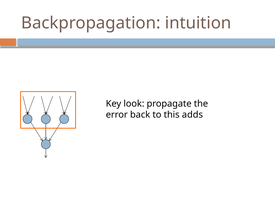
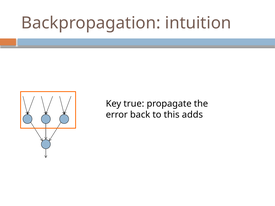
look: look -> true
